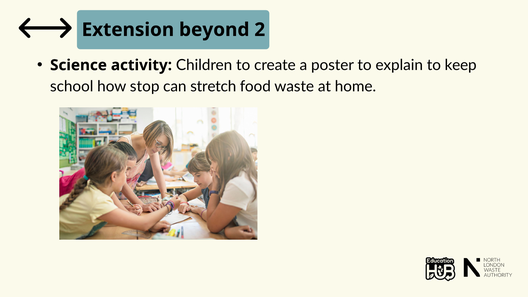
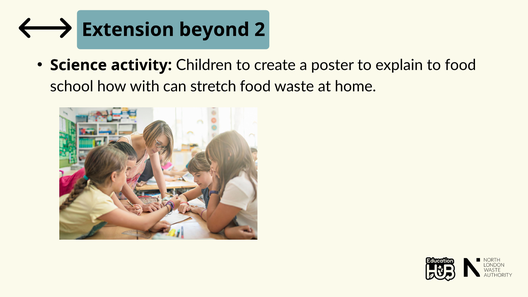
to keep: keep -> food
stop: stop -> with
